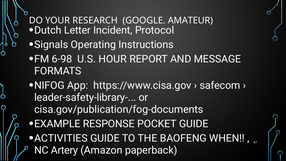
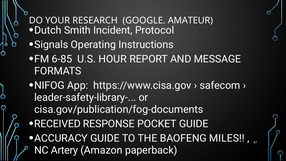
Letter: Letter -> Smith
6-98: 6-98 -> 6-85
EXAMPLE: EXAMPLE -> RECEIVED
ACTIVITIES: ACTIVITIES -> ACCURACY
WHEN: WHEN -> MILES
